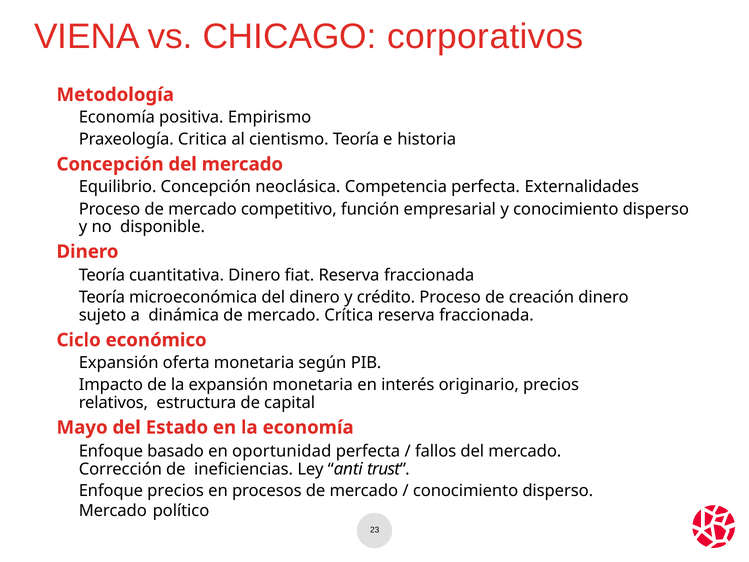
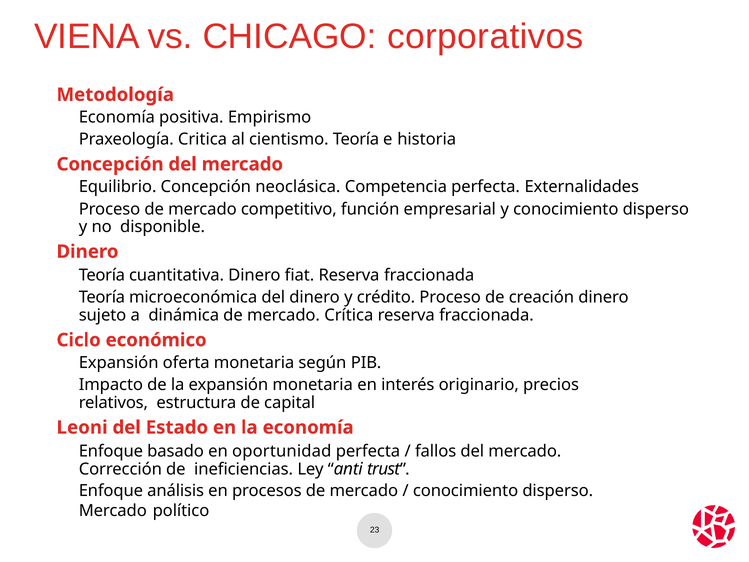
Mayo: Mayo -> Leoni
Enfoque precios: precios -> análisis
